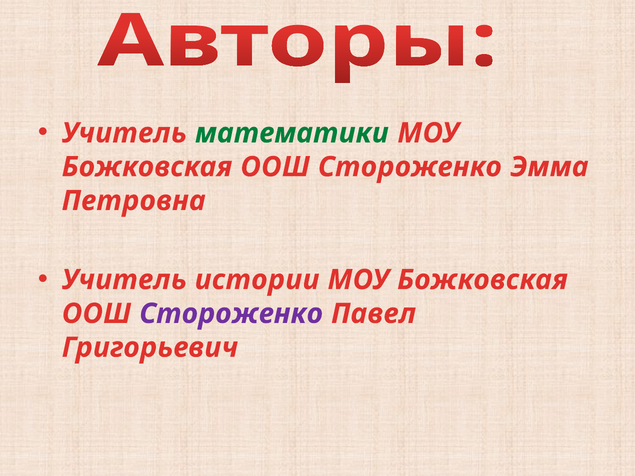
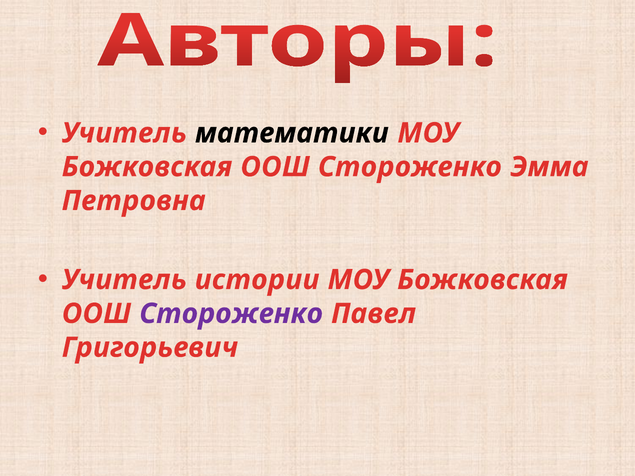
математики colour: green -> black
